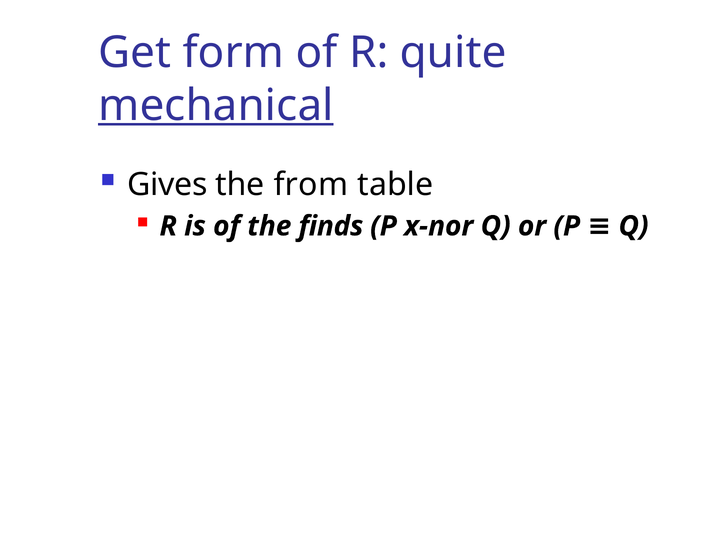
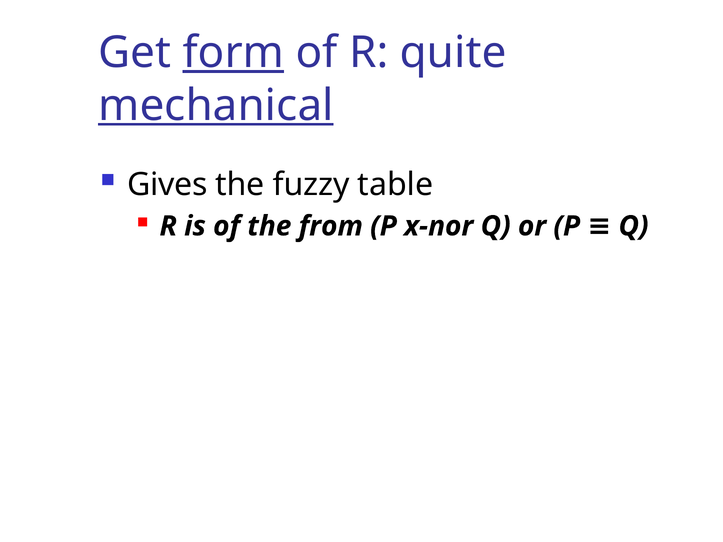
form underline: none -> present
from: from -> fuzzy
finds: finds -> from
